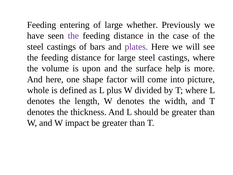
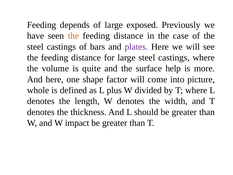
entering: entering -> depends
whether: whether -> exposed
the at (73, 36) colour: purple -> orange
upon: upon -> quite
